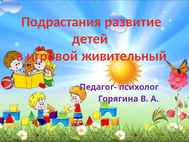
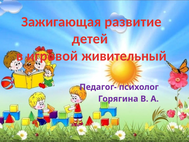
Подрастания: Подрастания -> Зажигающая
